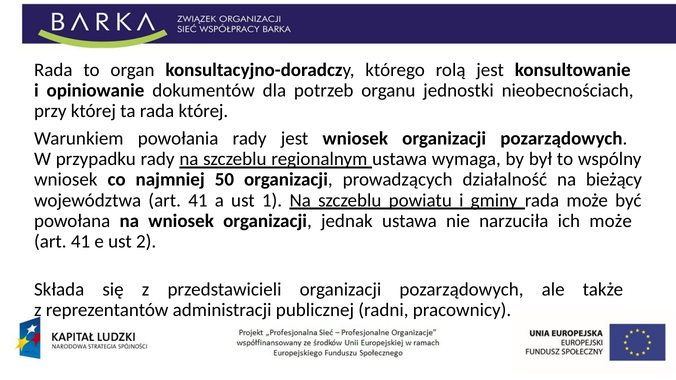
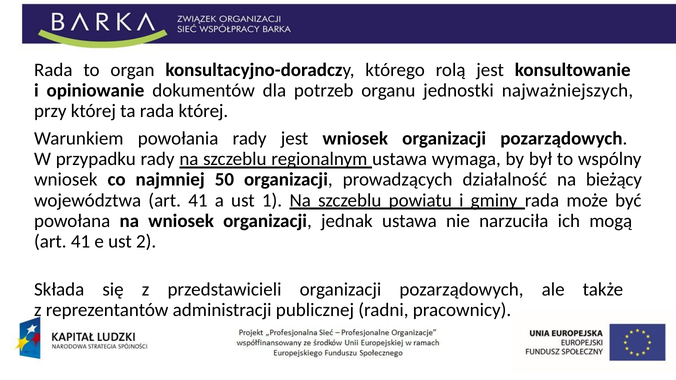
nieobecnościach: nieobecnościach -> najważniejszych
ich może: może -> mogą
